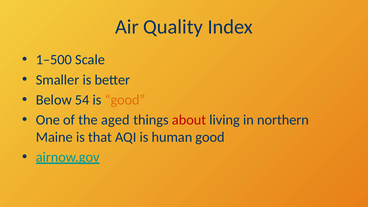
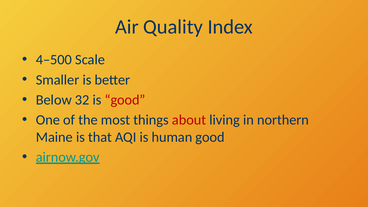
1–500: 1–500 -> 4–500
54: 54 -> 32
good at (125, 100) colour: orange -> red
aged: aged -> most
